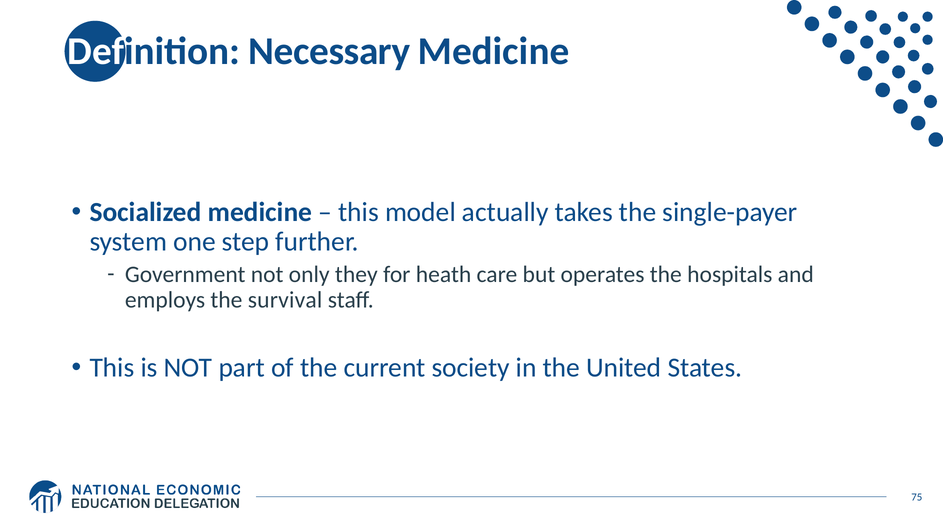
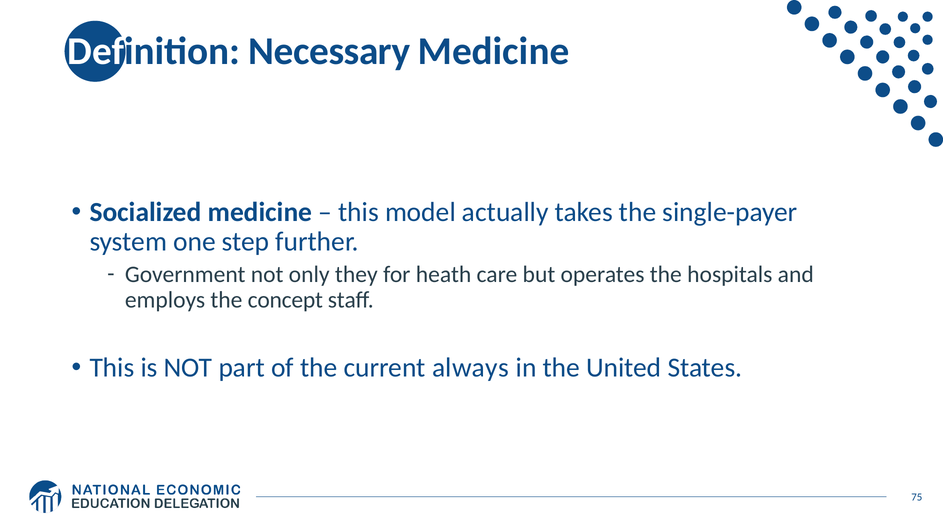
survival: survival -> concept
society: society -> always
